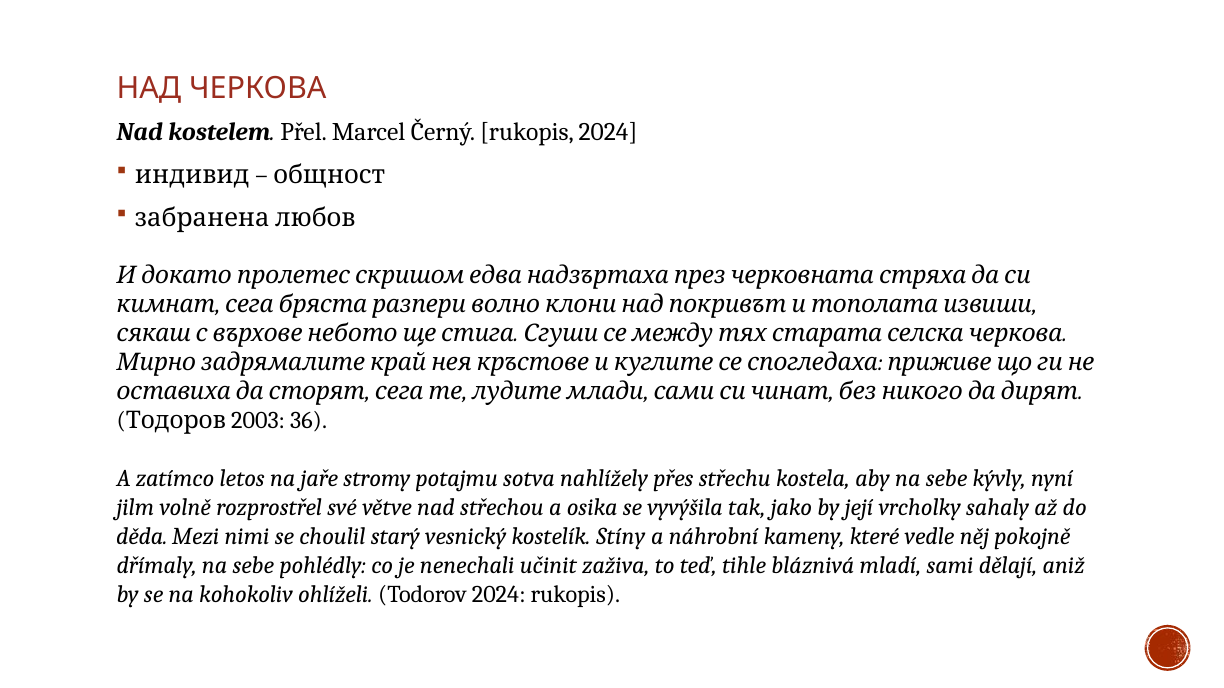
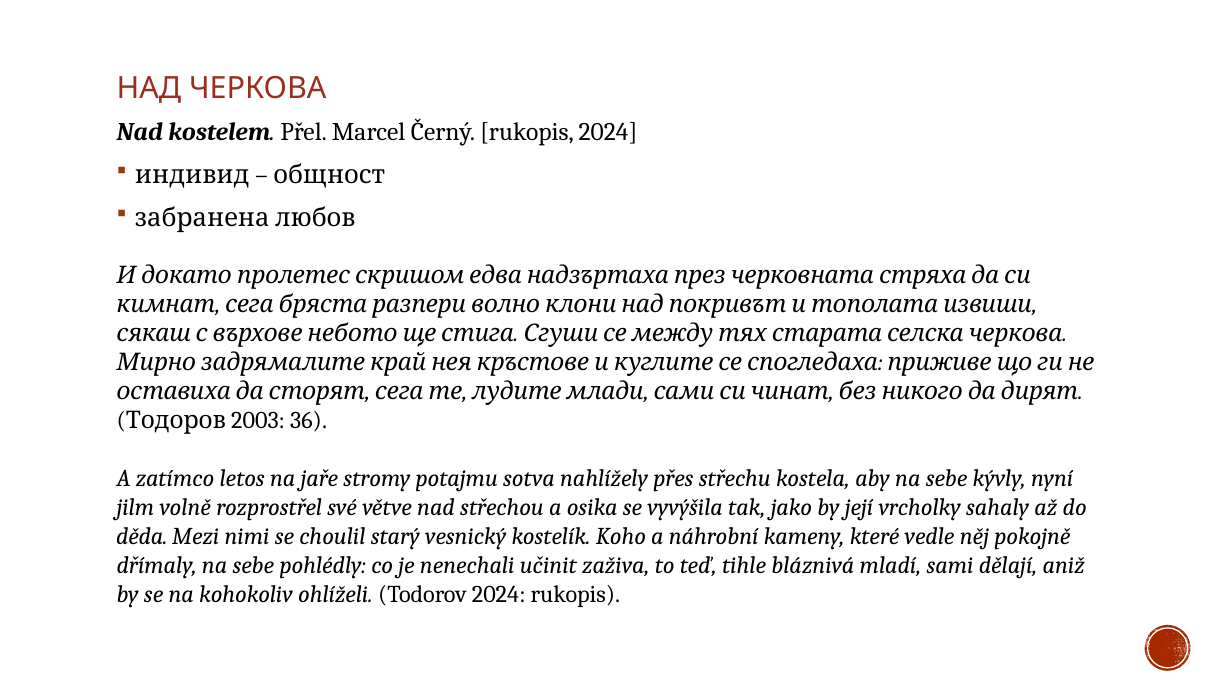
Stíny: Stíny -> Koho
